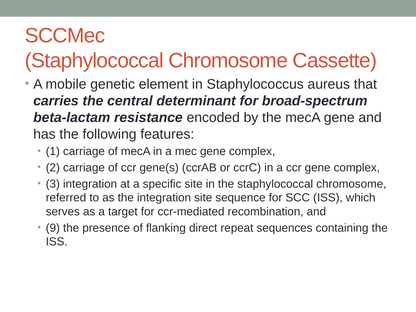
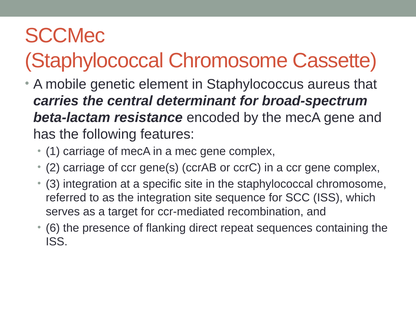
9: 9 -> 6
